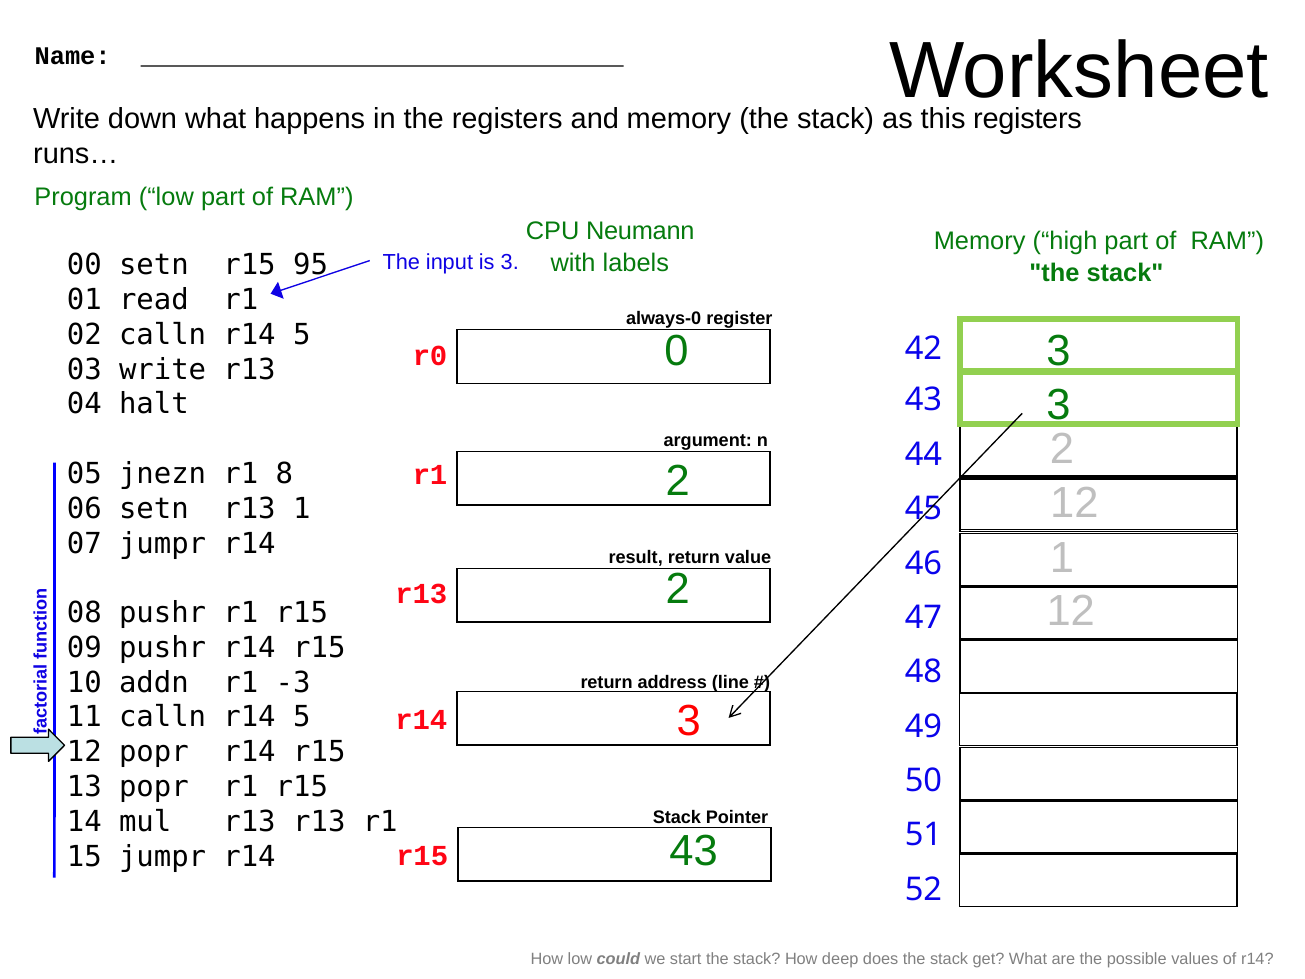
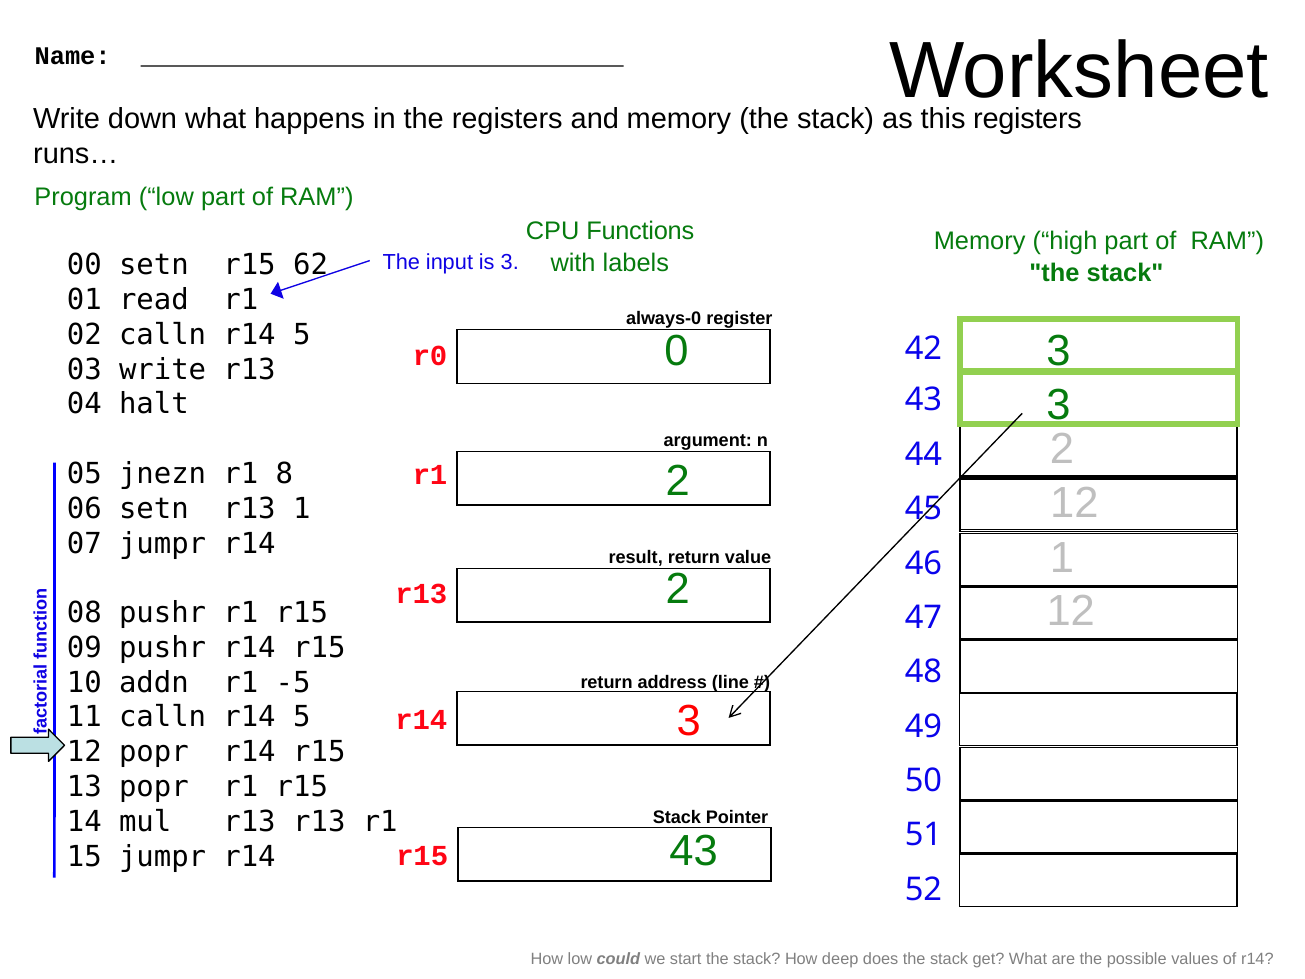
Neumann: Neumann -> Functions
95: 95 -> 62
-3: -3 -> -5
